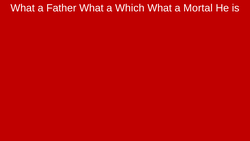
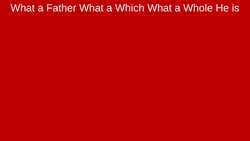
Mortal: Mortal -> Whole
